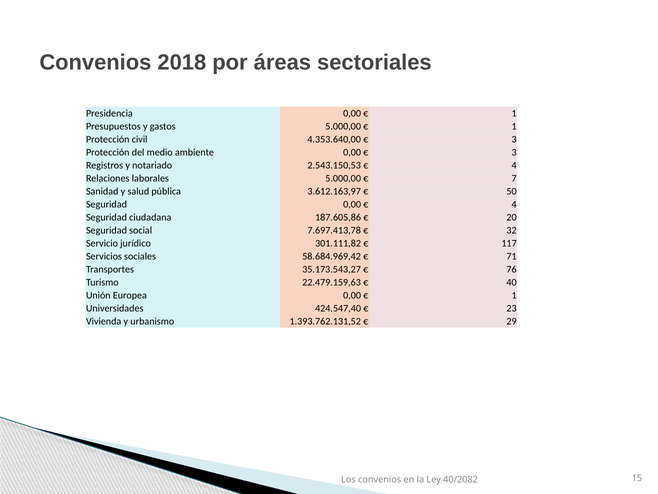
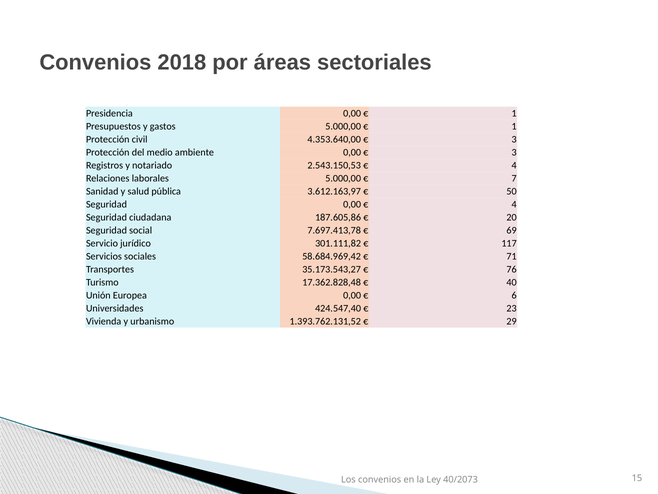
32: 32 -> 69
22.479.159,63: 22.479.159,63 -> 17.362.828,48
1 at (514, 295): 1 -> 6
40/2082: 40/2082 -> 40/2073
